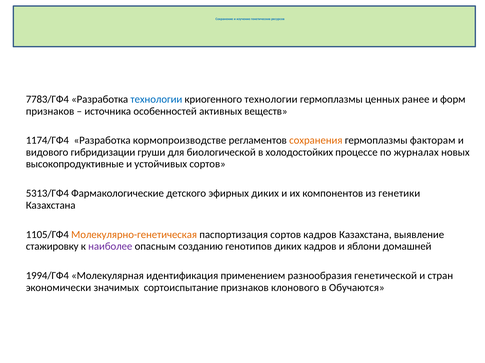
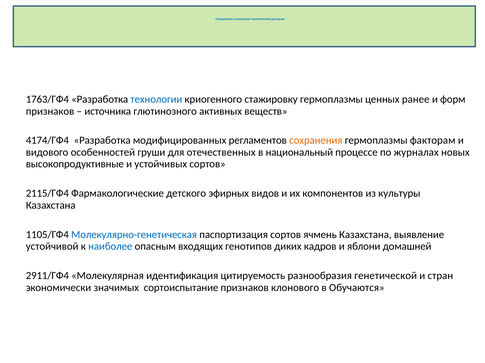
7783/ГФ4: 7783/ГФ4 -> 1763/ГФ4
криогенного технологии: технологии -> стажировку
особенностей: особенностей -> глютинозного
1174/ГФ4: 1174/ГФ4 -> 4174/ГФ4
кормопроизводстве: кормопроизводстве -> модифицированных
гибридизации: гибридизации -> особенностей
биологической: биологической -> отечественных
холодостойких: холодостойких -> национальный
5313/ГФ4: 5313/ГФ4 -> 2115/ГФ4
эфирных диких: диких -> видов
генетики: генетики -> культуры
Молекулярно-генетическая colour: orange -> blue
сортов кадров: кадров -> ячмень
стажировку: стажировку -> устойчивой
наиболее colour: purple -> blue
созданию: созданию -> входящих
1994/ГФ4: 1994/ГФ4 -> 2911/ГФ4
применением: применением -> цитируемость
